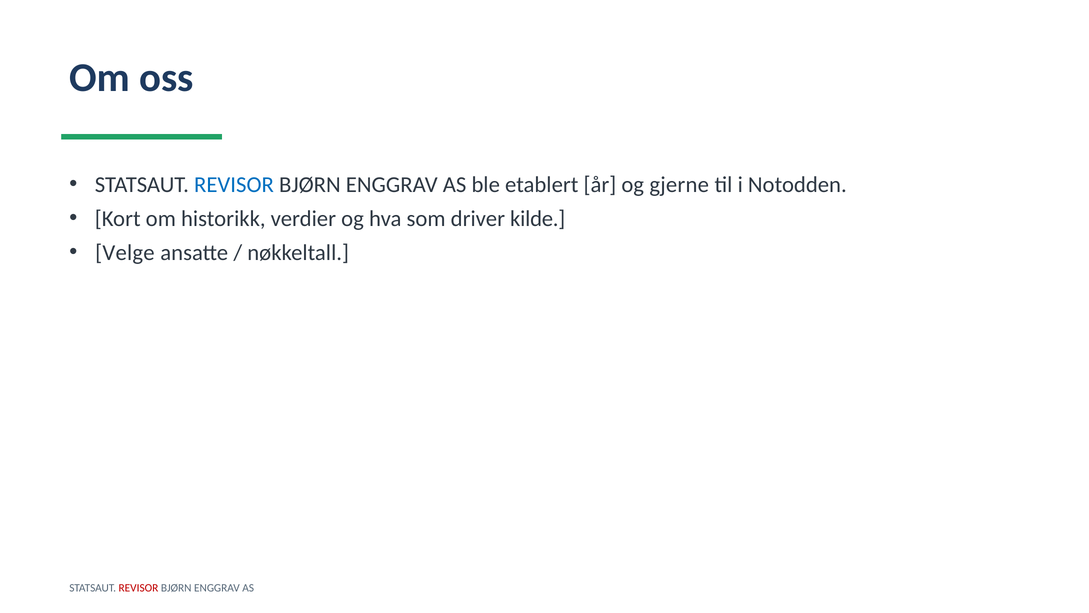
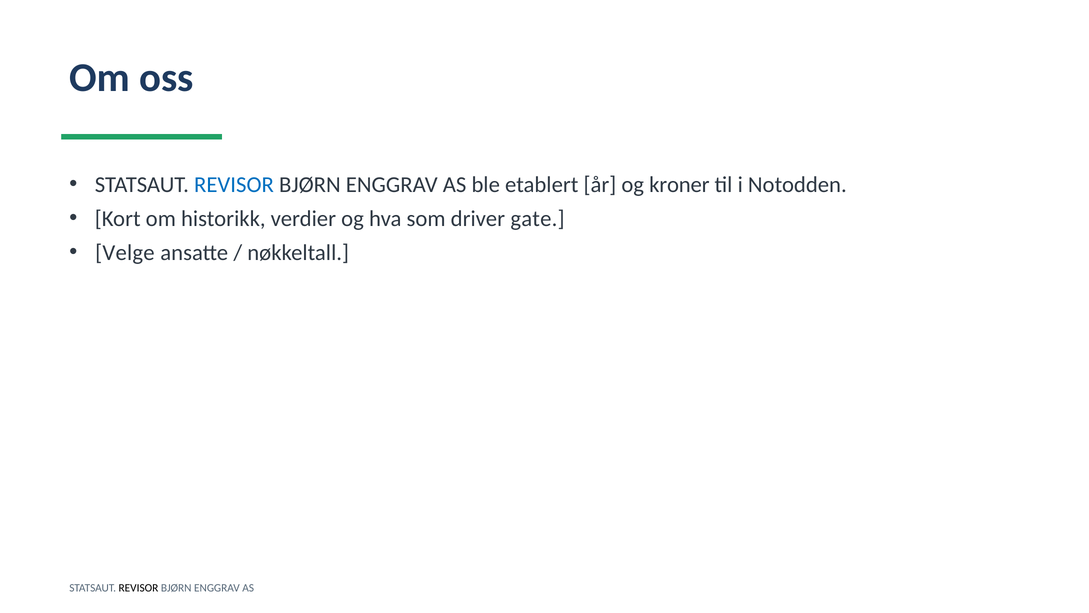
gjerne: gjerne -> kroner
kilde: kilde -> gate
REVISOR at (138, 588) colour: red -> black
